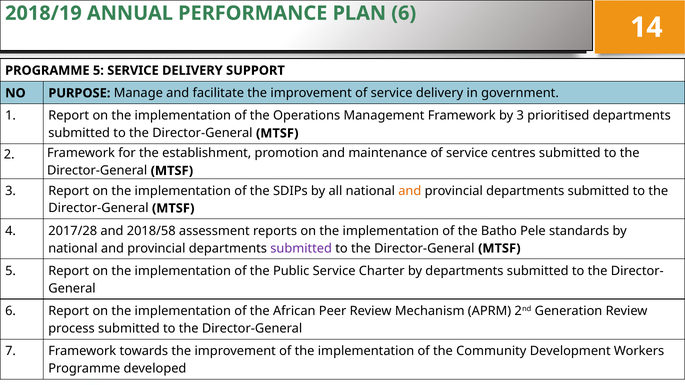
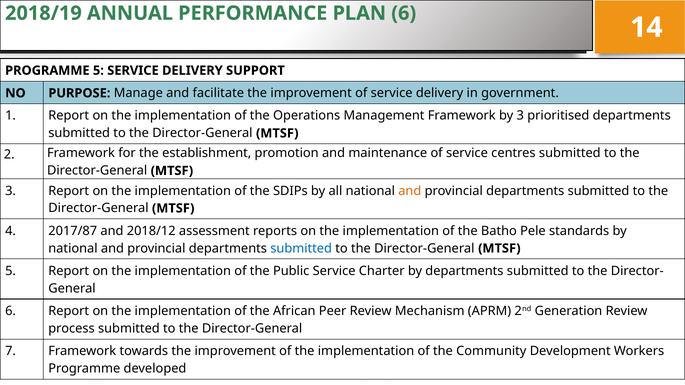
2017/28: 2017/28 -> 2017/87
2018/58: 2018/58 -> 2018/12
submitted at (301, 249) colour: purple -> blue
